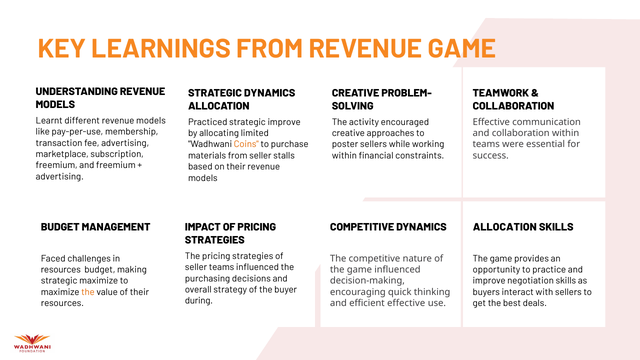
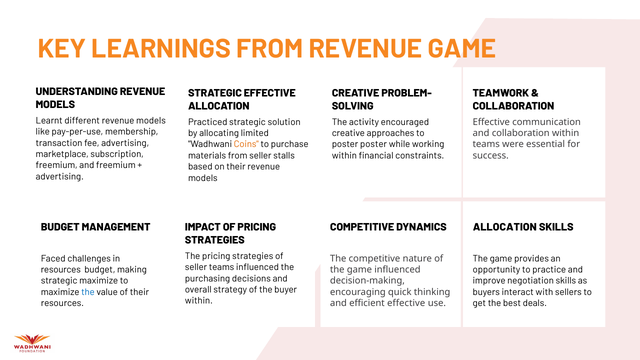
STRATEGIC DYNAMICS: DYNAMICS -> EFFECTIVE
strategic improve: improve -> solution
poster sellers: sellers -> poster
the at (88, 292) colour: orange -> blue
during at (199, 301): during -> within
